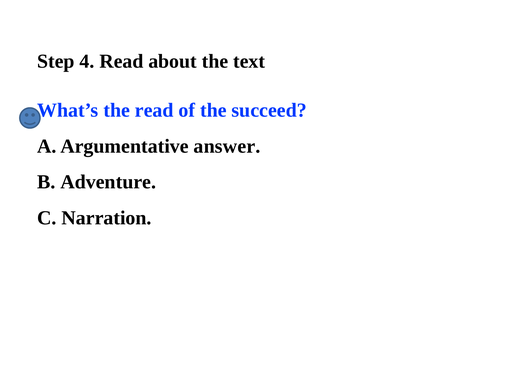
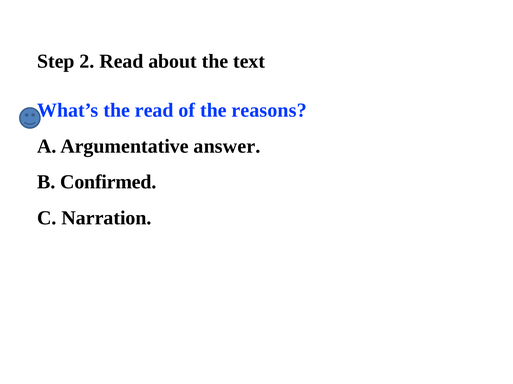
4: 4 -> 2
succeed: succeed -> reasons
Adventure: Adventure -> Confirmed
